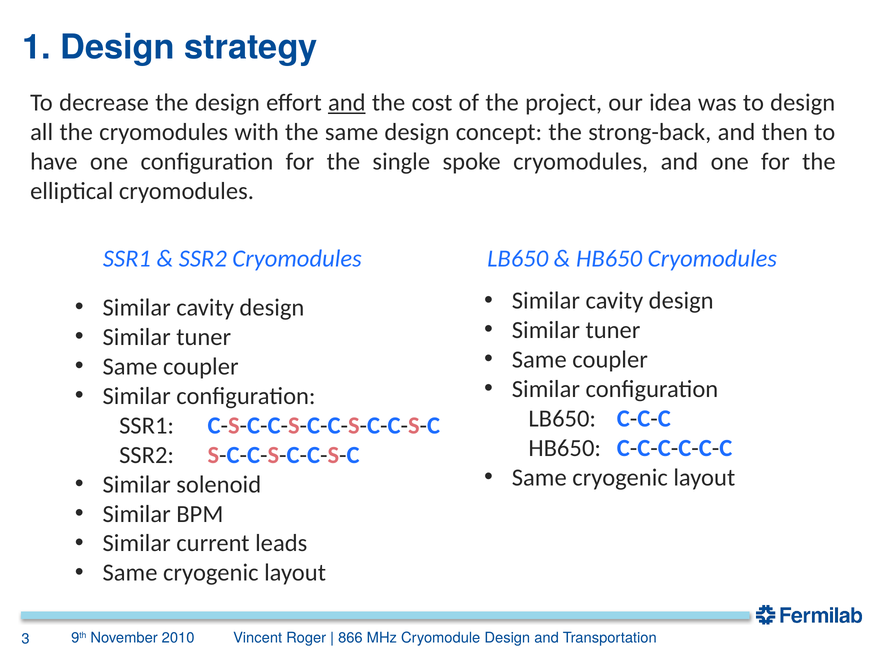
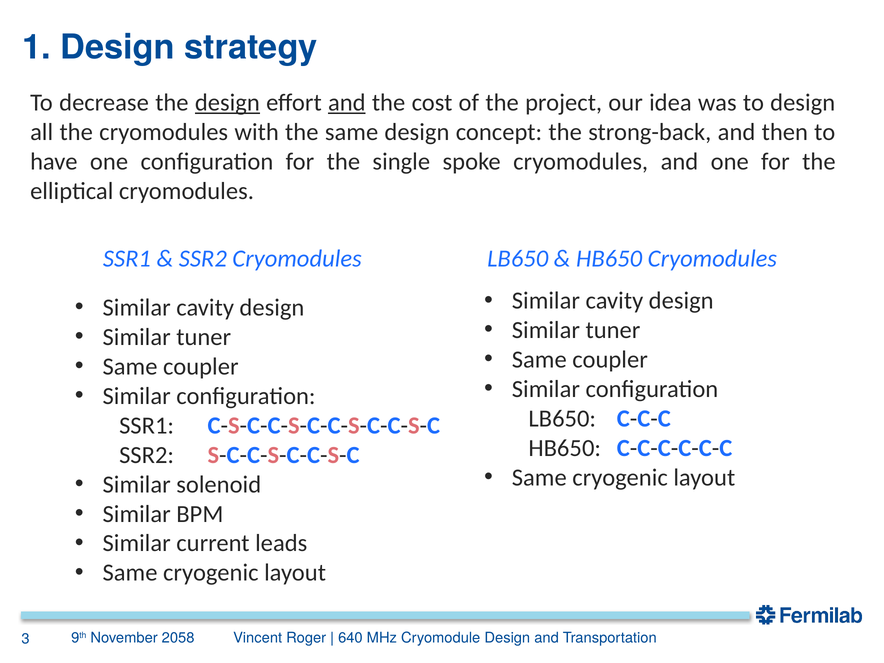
design at (227, 103) underline: none -> present
2010: 2010 -> 2058
866: 866 -> 640
